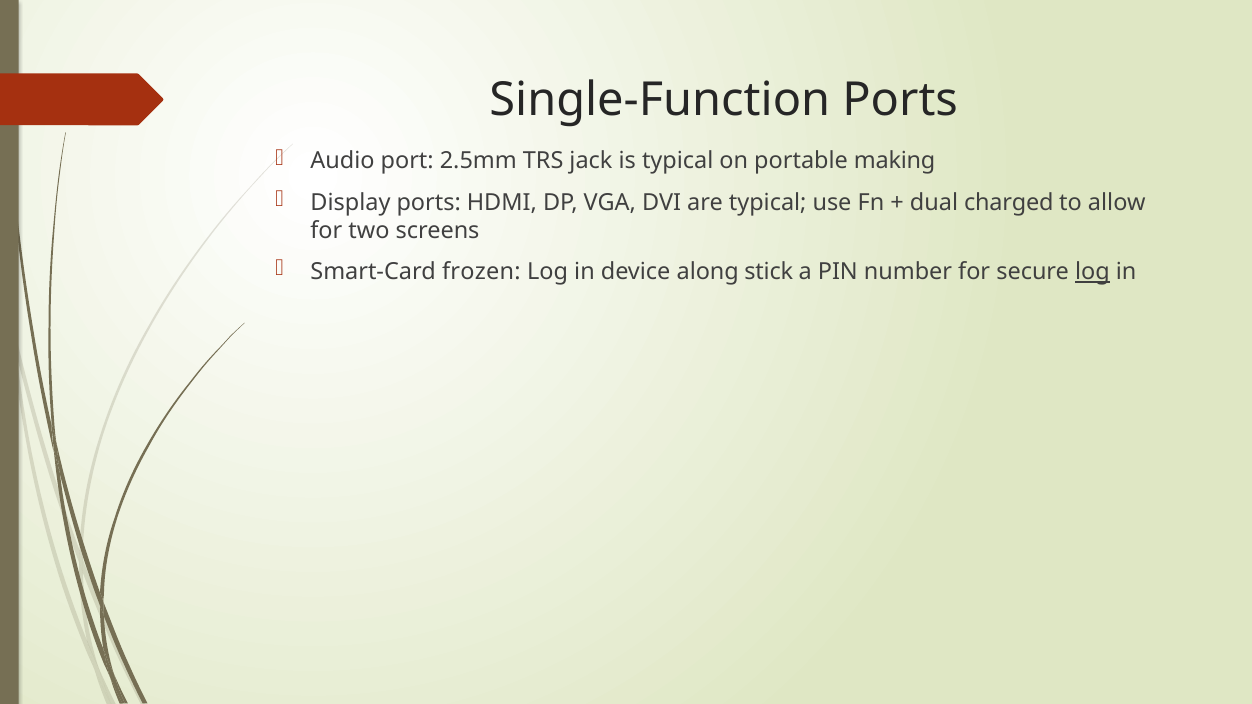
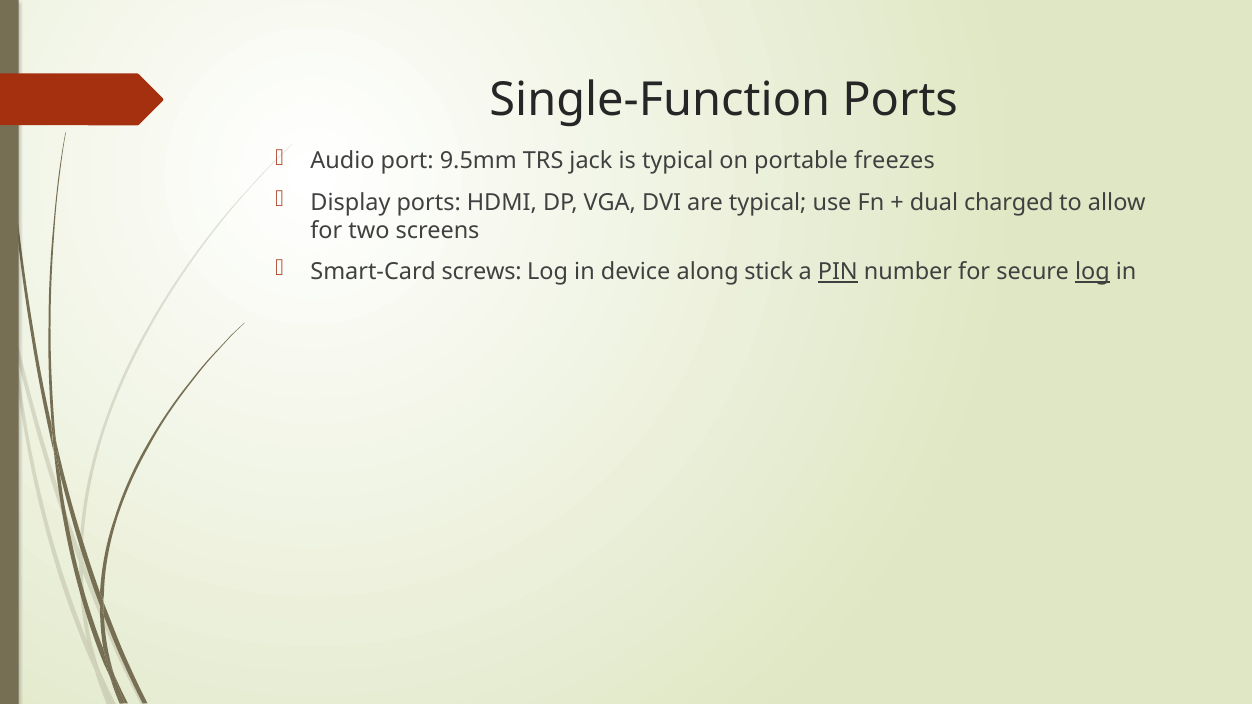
2.5mm: 2.5mm -> 9.5mm
making: making -> freezes
frozen: frozen -> screws
PIN underline: none -> present
